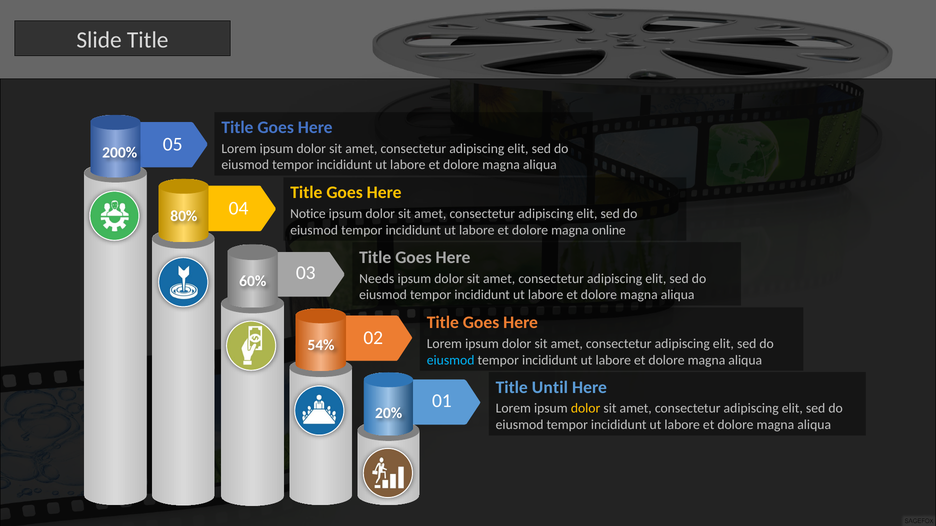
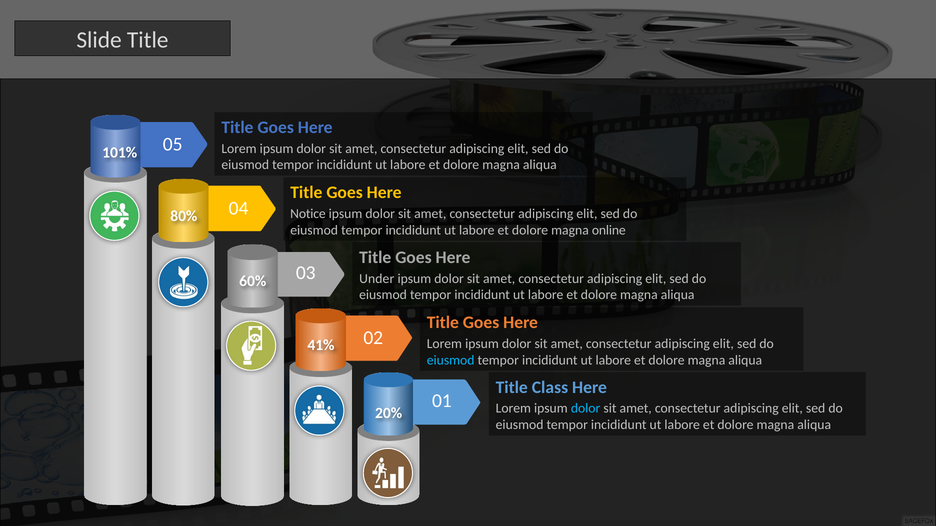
200%: 200% -> 101%
Needs: Needs -> Under
54%: 54% -> 41%
Until: Until -> Class
dolor at (586, 409) colour: yellow -> light blue
